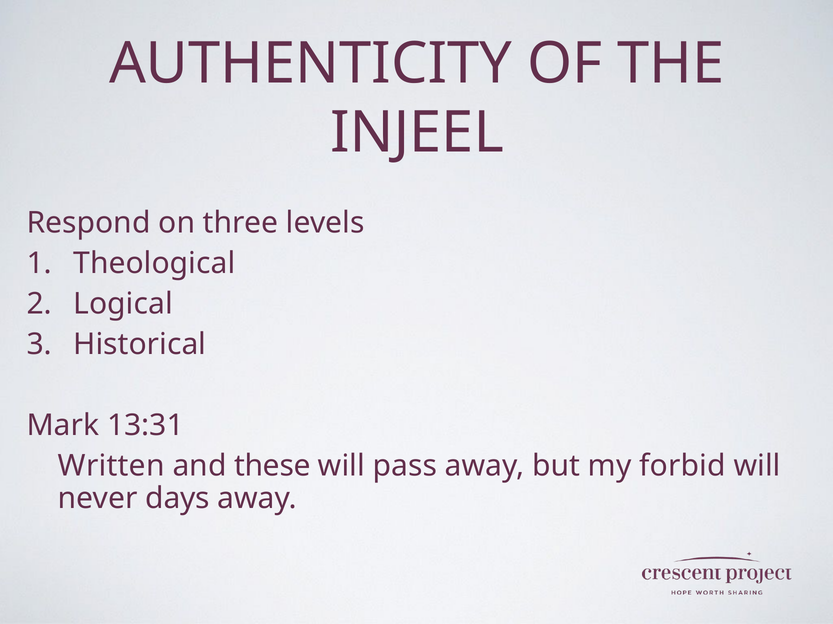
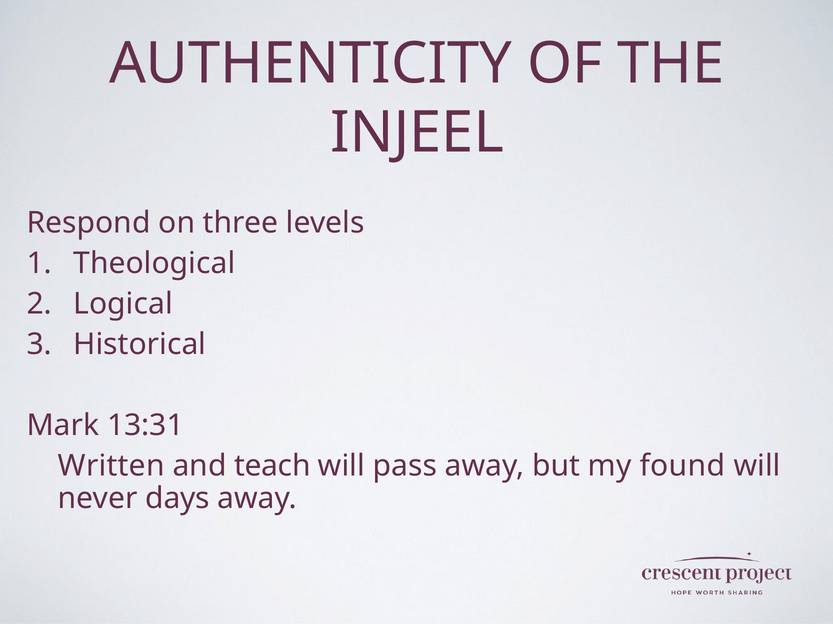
these: these -> teach
forbid: forbid -> found
